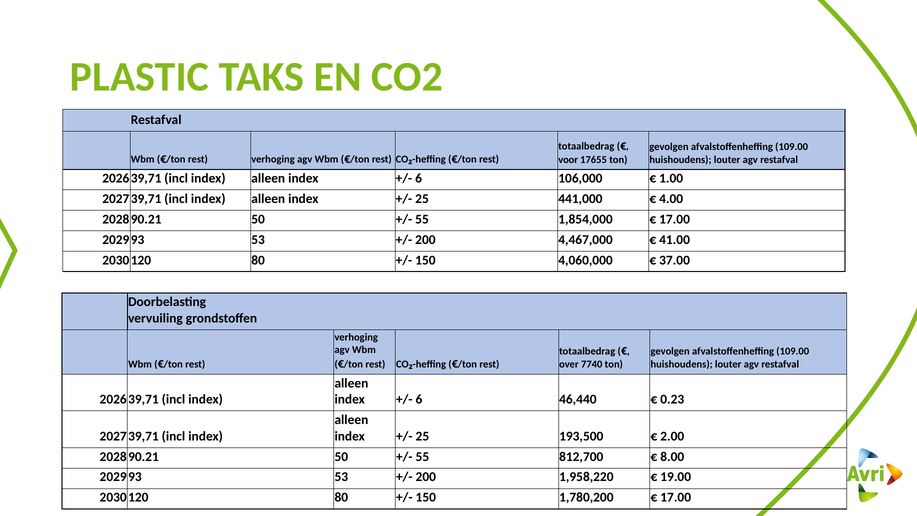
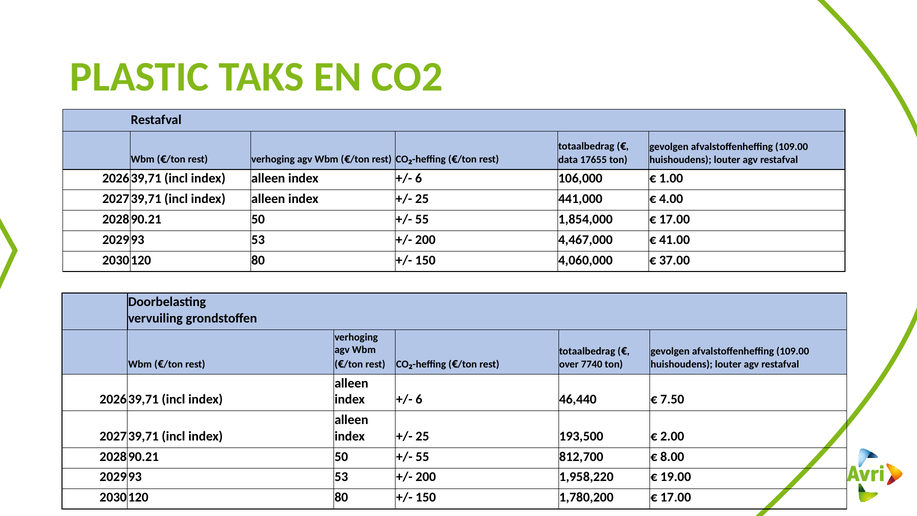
voor: voor -> data
0.23: 0.23 -> 7.50
